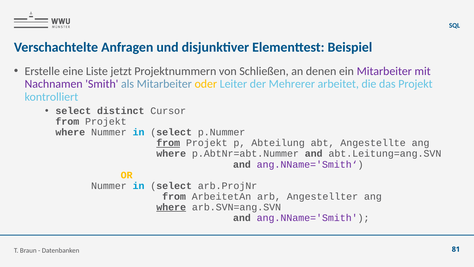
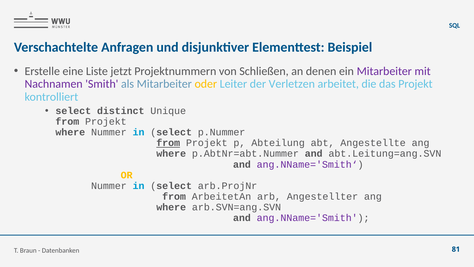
Mehrerer: Mehrerer -> Verletzen
Cursor: Cursor -> Unique
where at (171, 207) underline: present -> none
